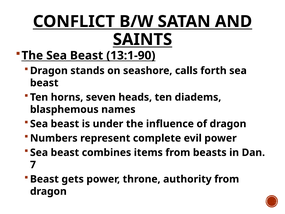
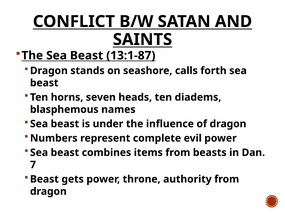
13:1-90: 13:1-90 -> 13:1-87
